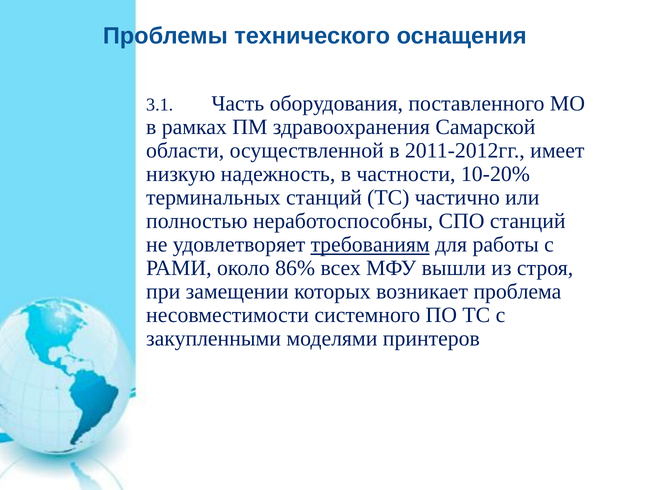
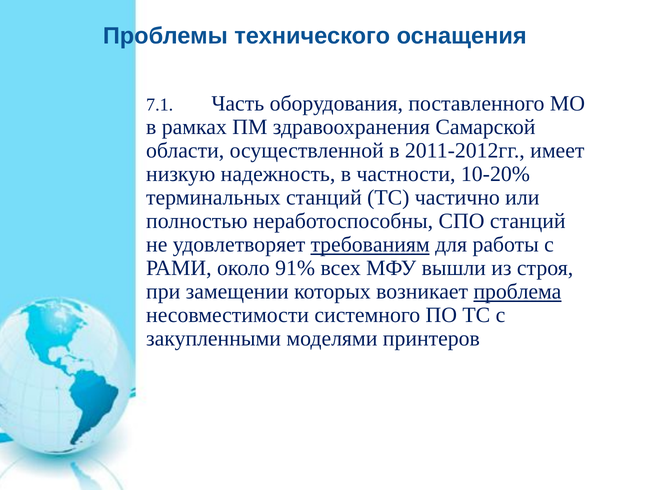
3.1: 3.1 -> 7.1
86%: 86% -> 91%
проблема underline: none -> present
